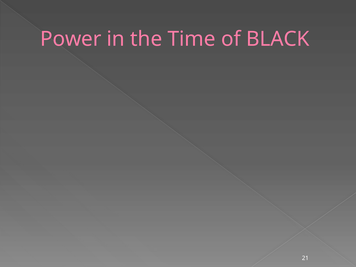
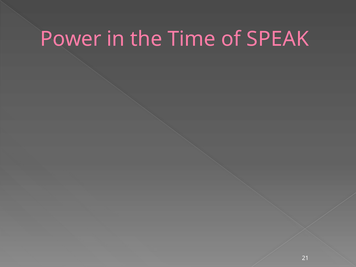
BLACK: BLACK -> SPEAK
